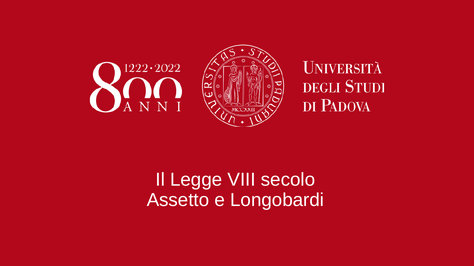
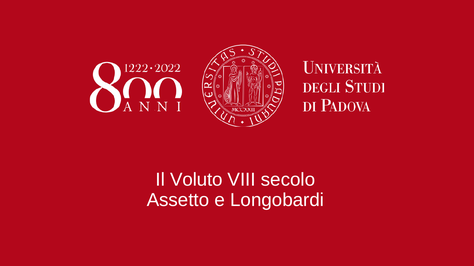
Legge: Legge -> Voluto
